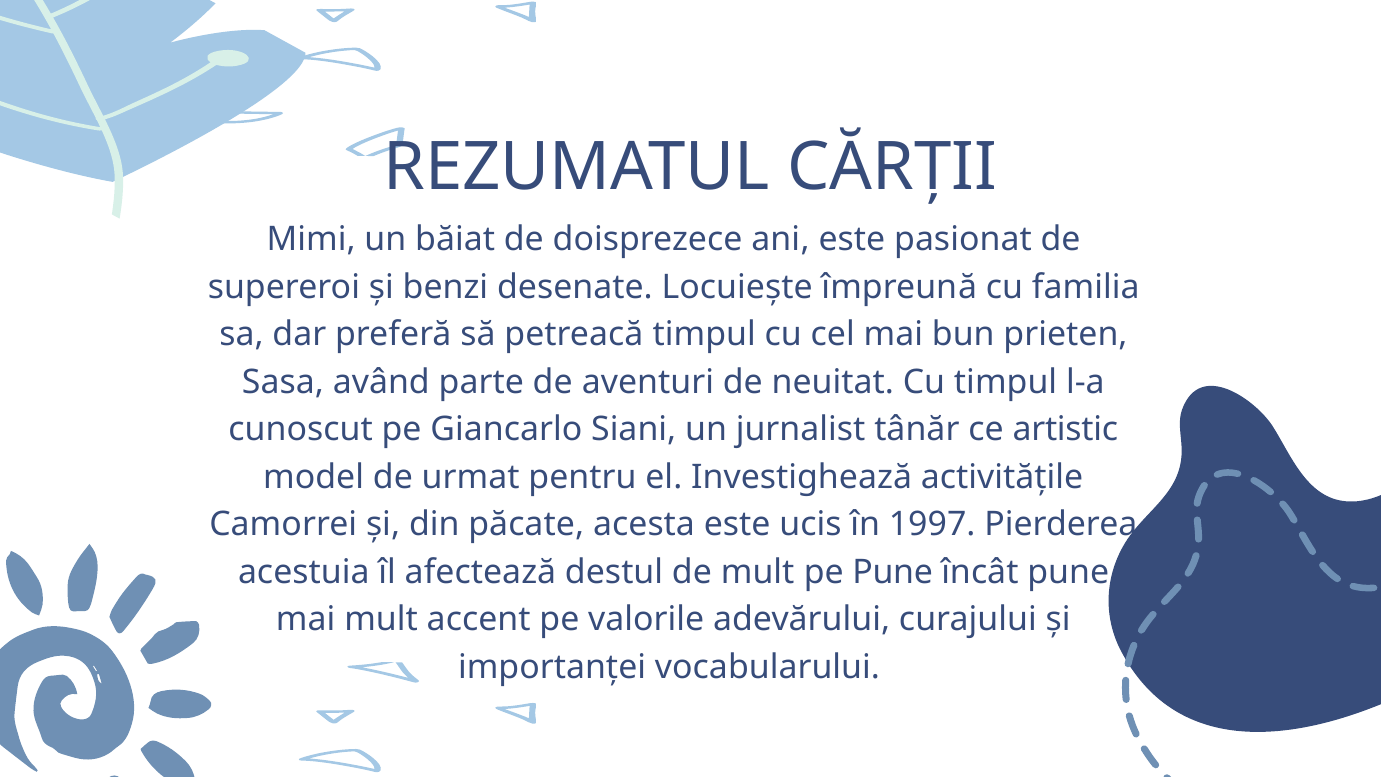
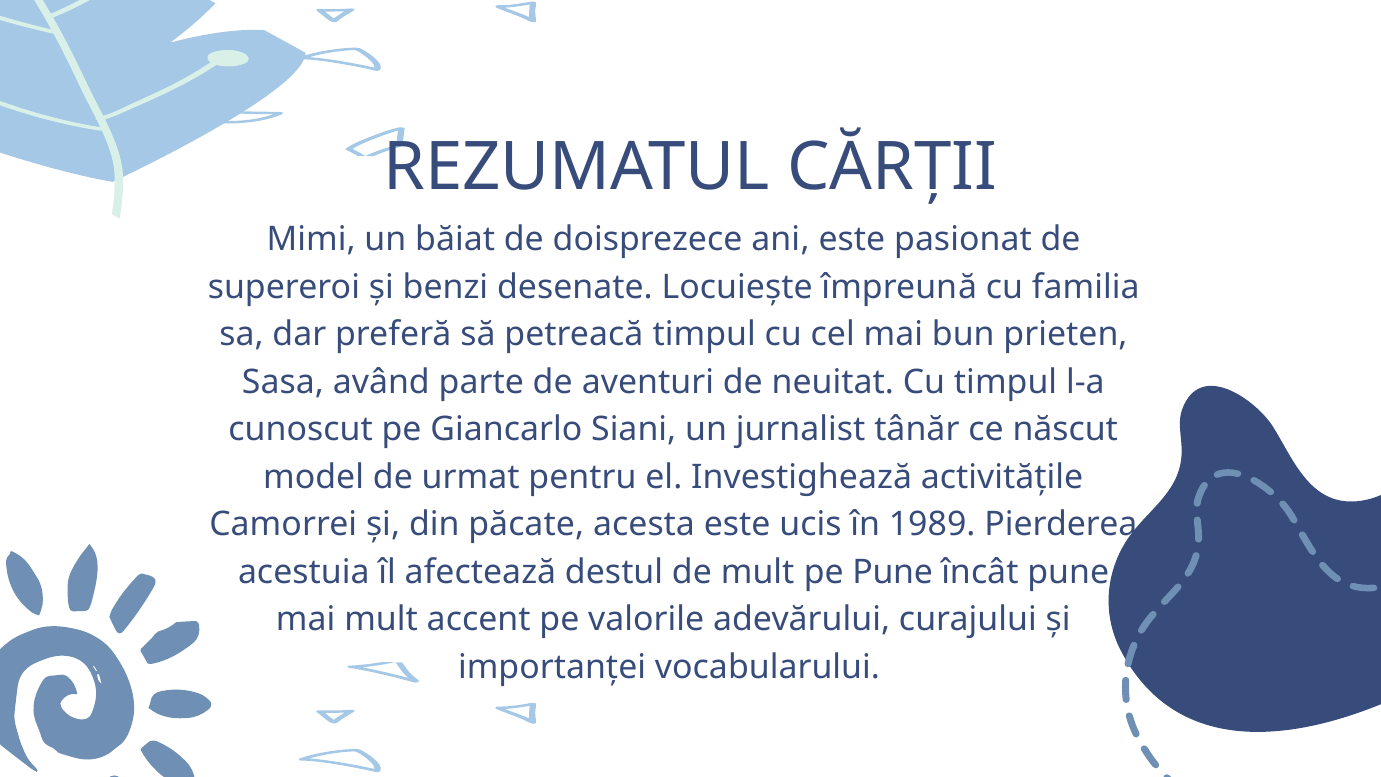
artistic: artistic -> născut
1997: 1997 -> 1989
